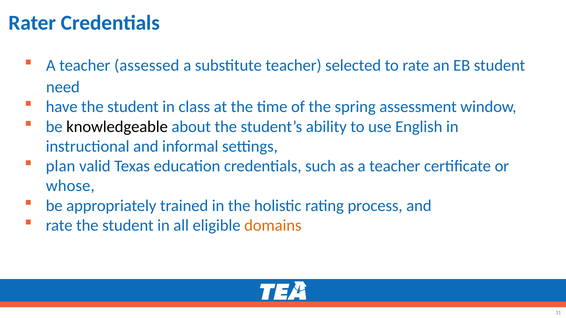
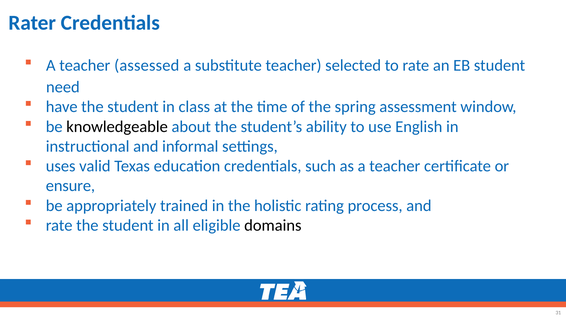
plan: plan -> uses
whose: whose -> ensure
domains colour: orange -> black
